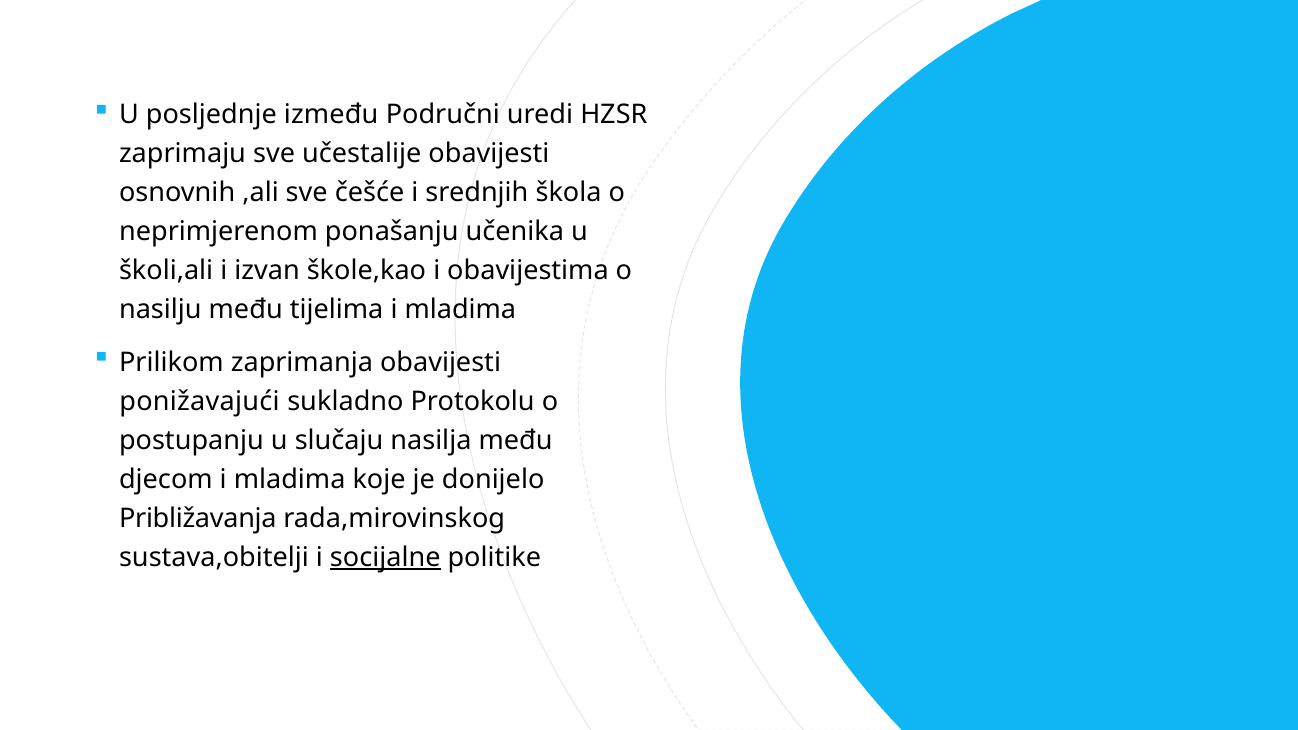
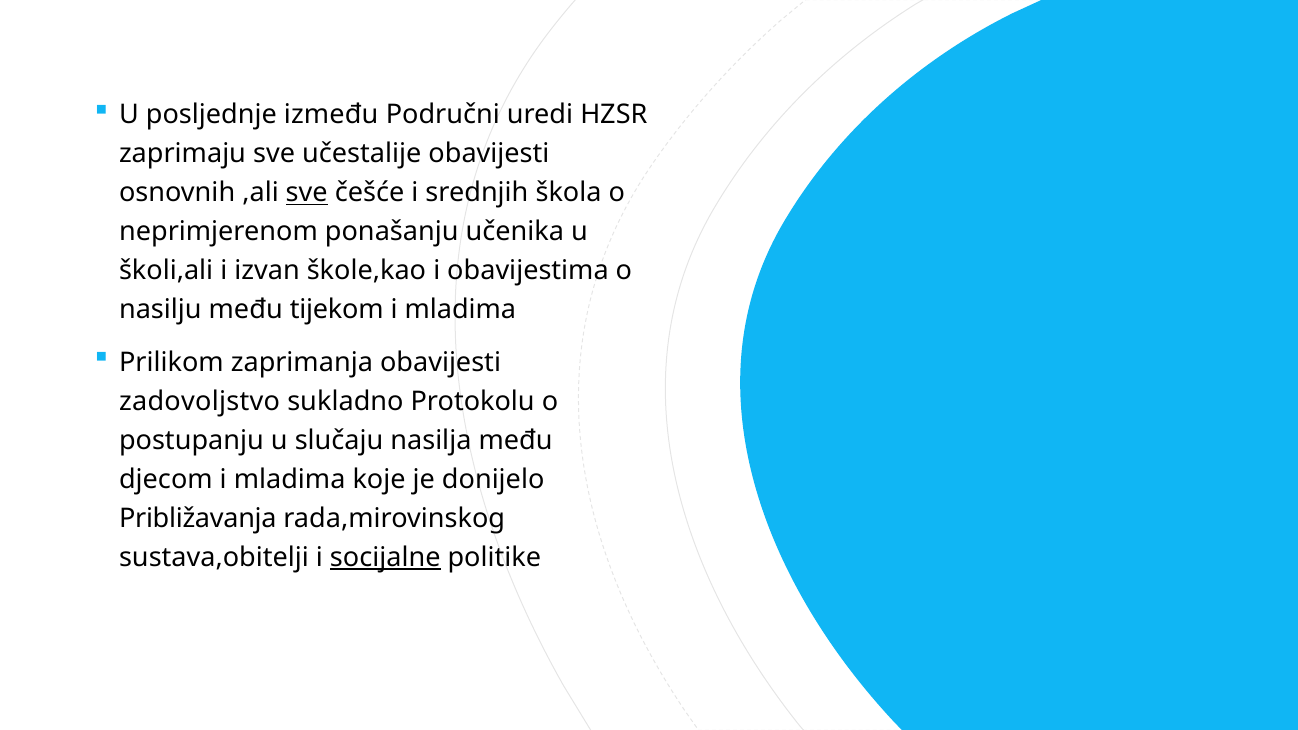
sve at (307, 193) underline: none -> present
tijelima: tijelima -> tijekom
ponižavajući: ponižavajući -> zadovoljstvo
